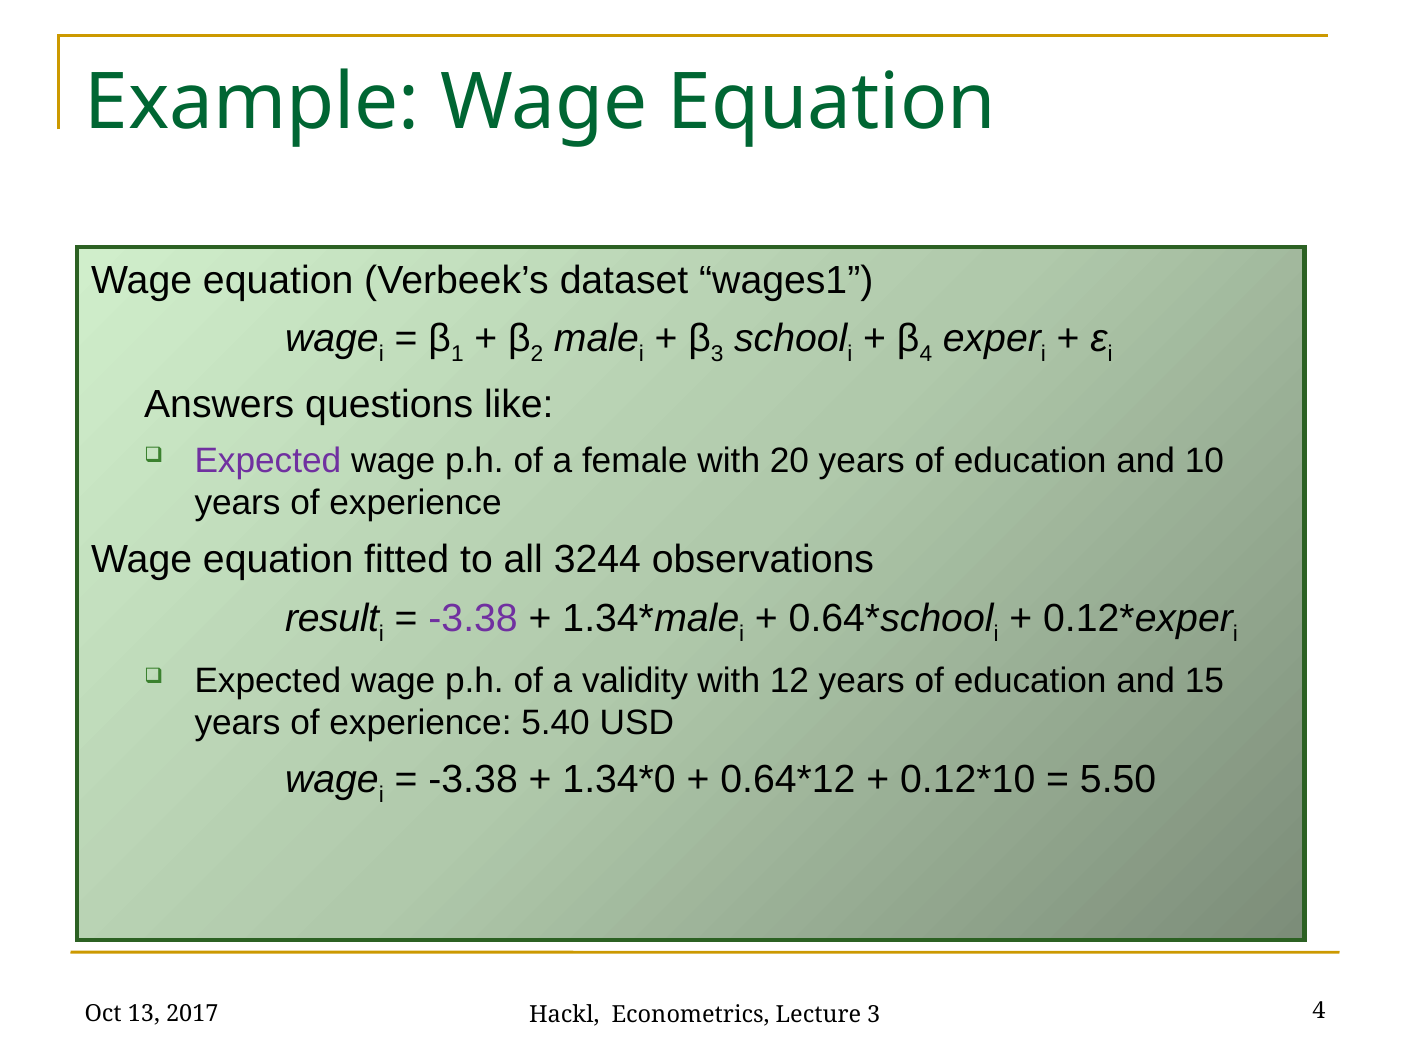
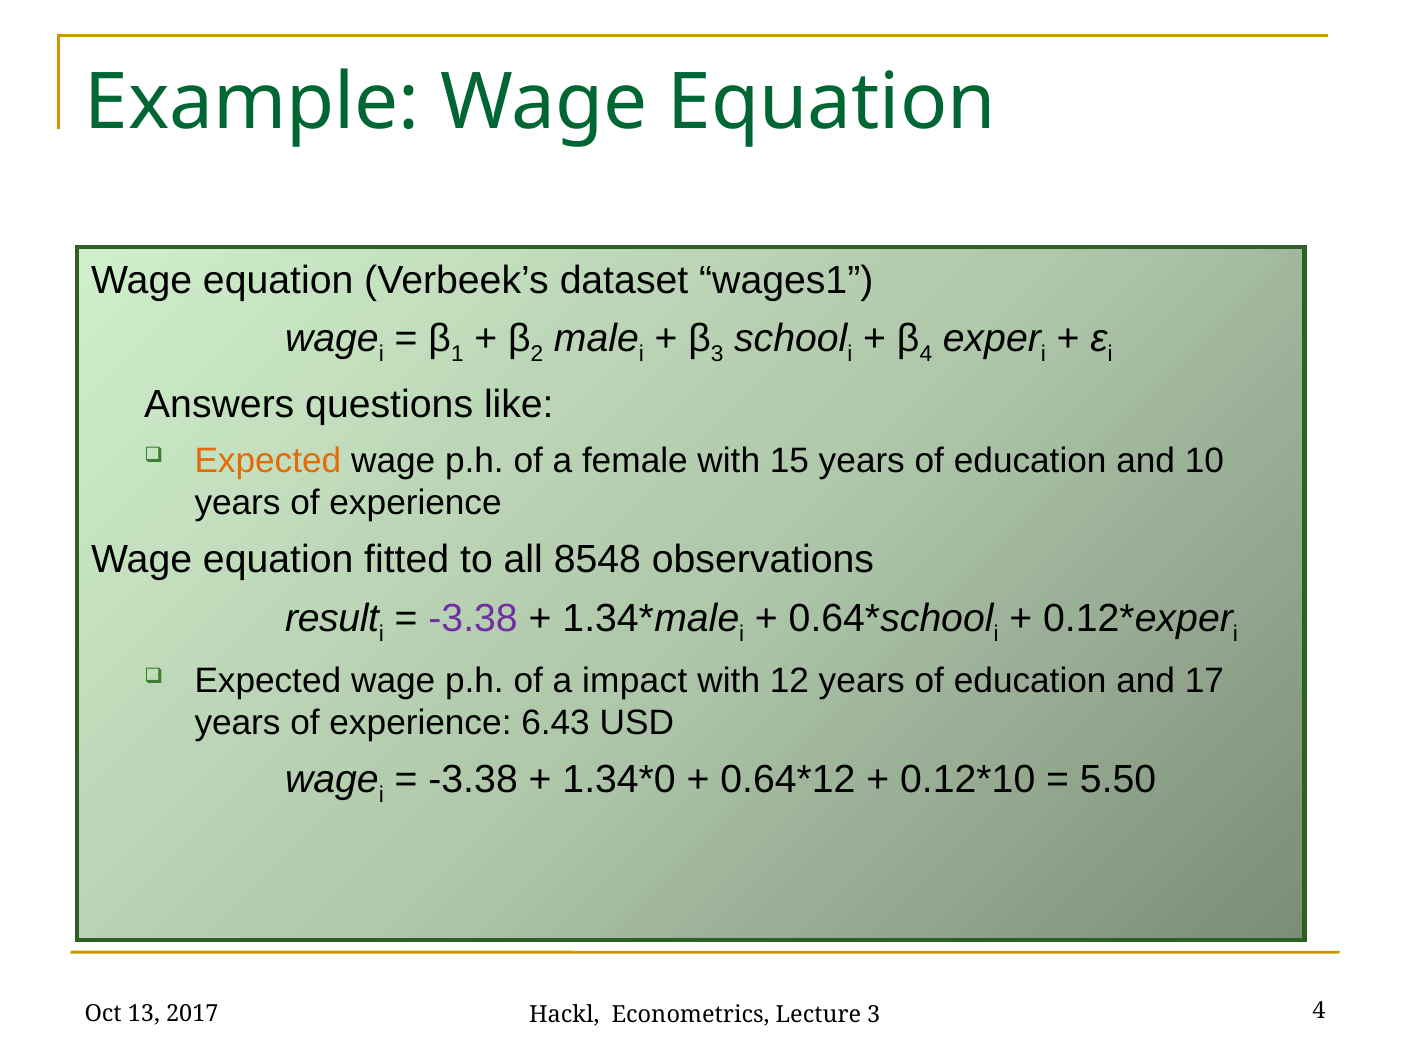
Expected at (268, 460) colour: purple -> orange
20: 20 -> 15
3244: 3244 -> 8548
validity: validity -> impact
15: 15 -> 17
5.40: 5.40 -> 6.43
